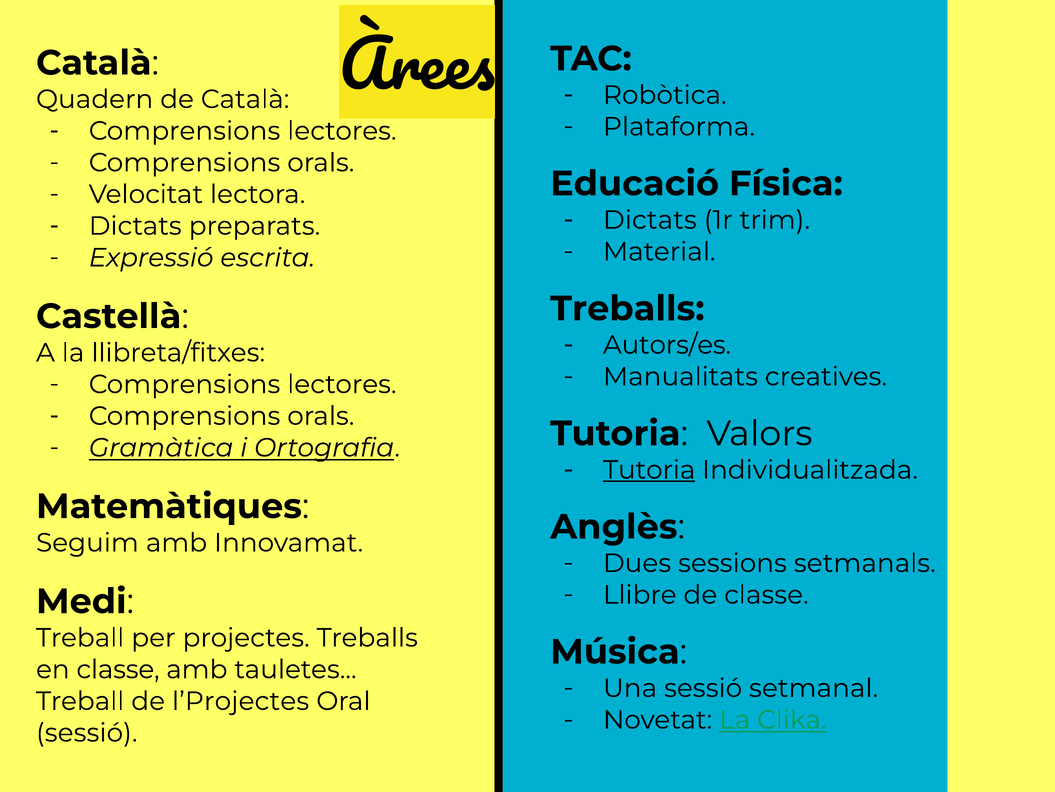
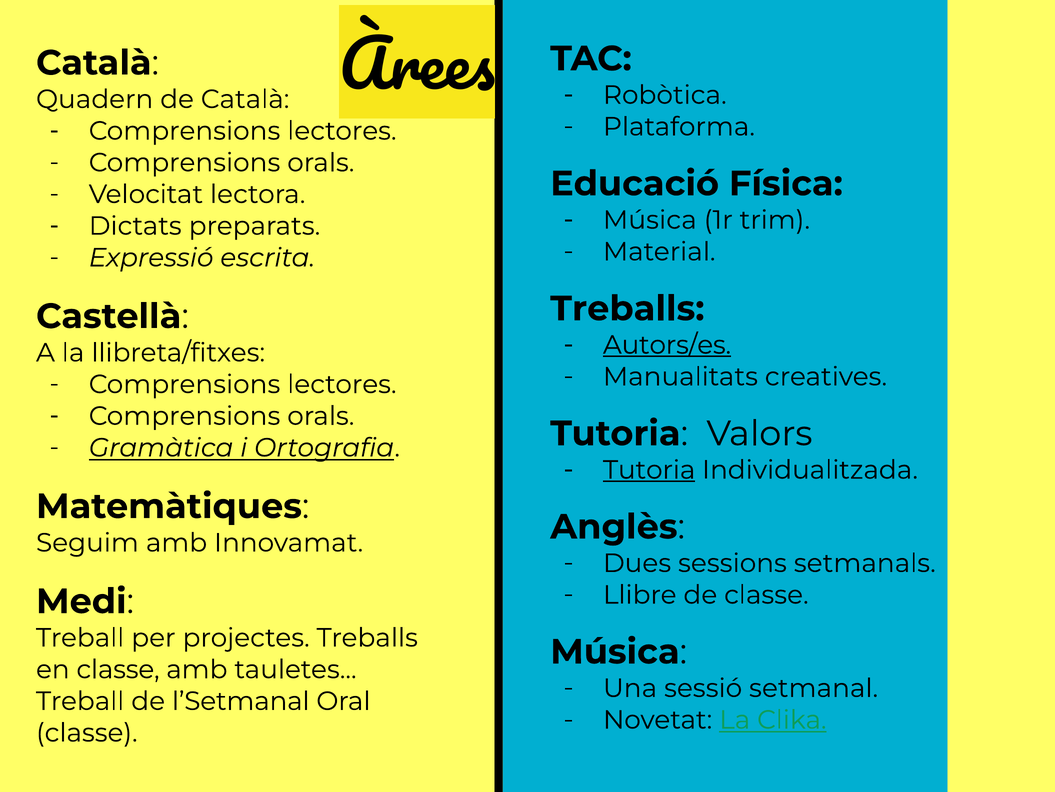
Dictats at (650, 220): Dictats -> Música
Autors/es underline: none -> present
l’Projectes: l’Projectes -> l’Setmanal
sessió at (87, 732): sessió -> classe
